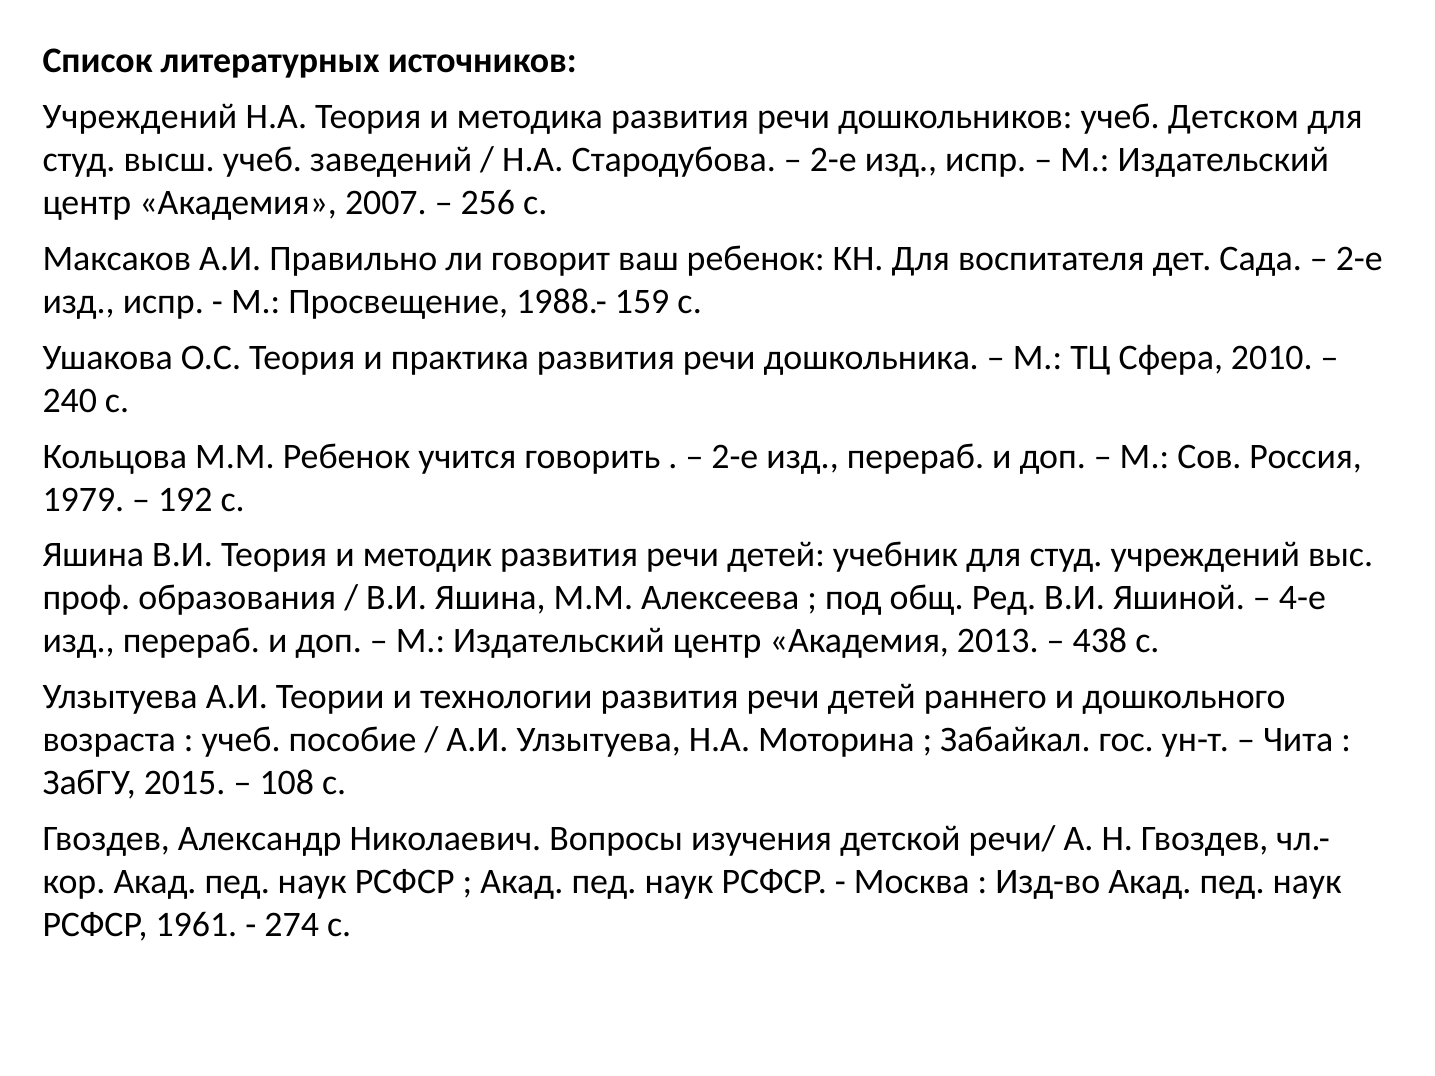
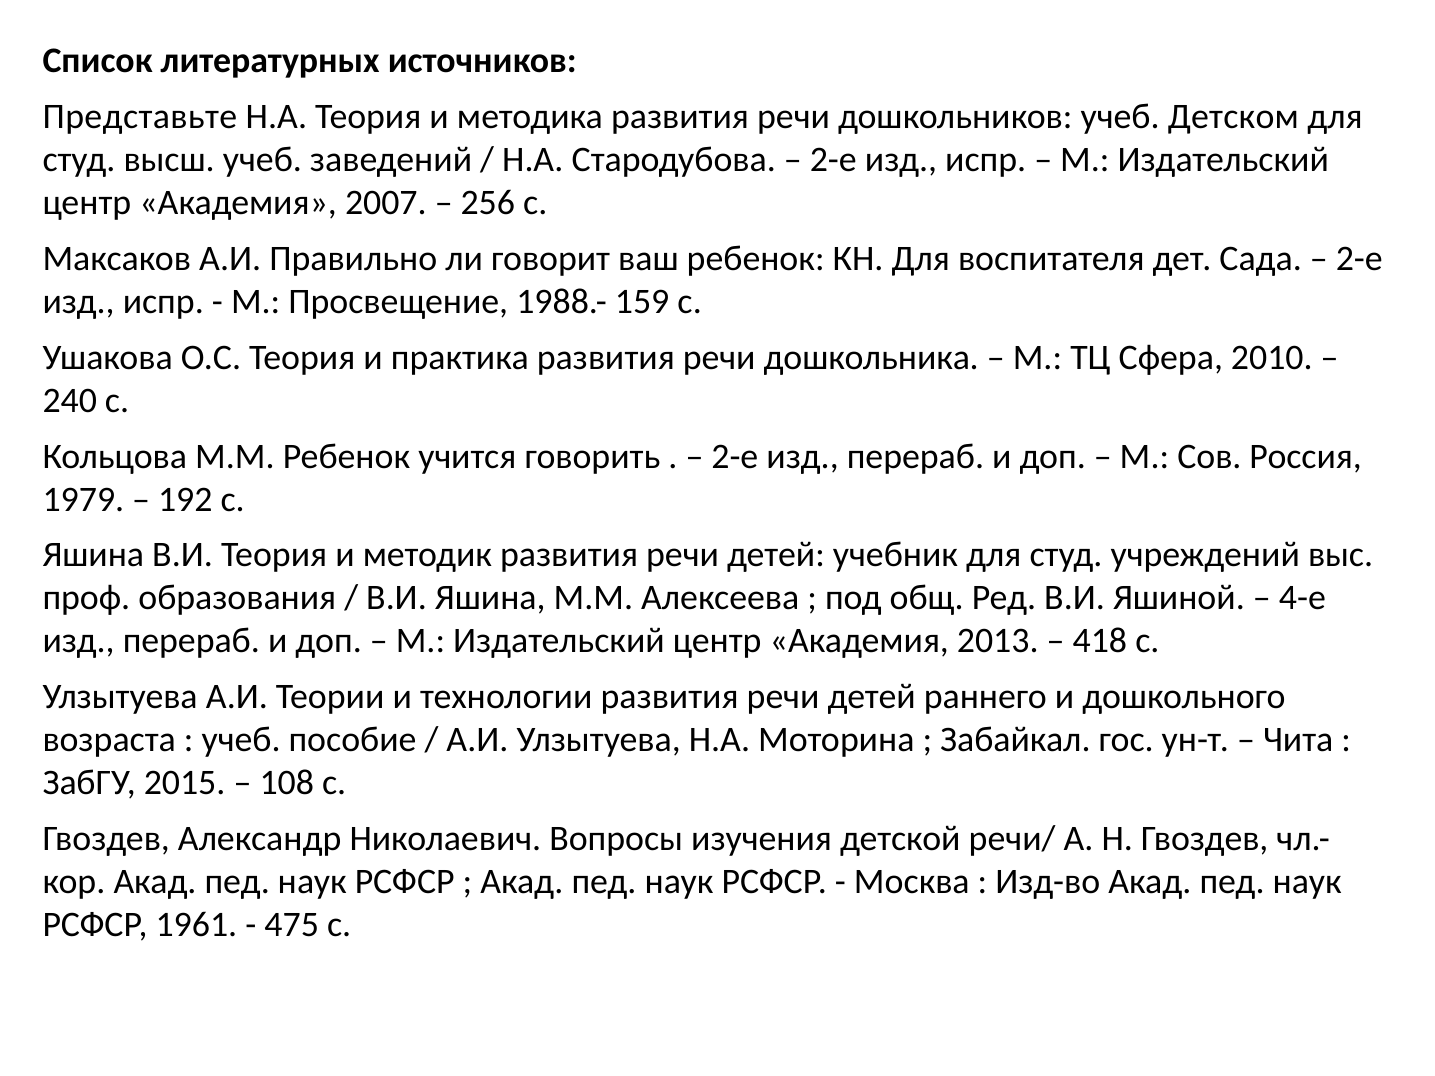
Учреждений at (140, 117): Учреждений -> Представьте
438: 438 -> 418
274: 274 -> 475
